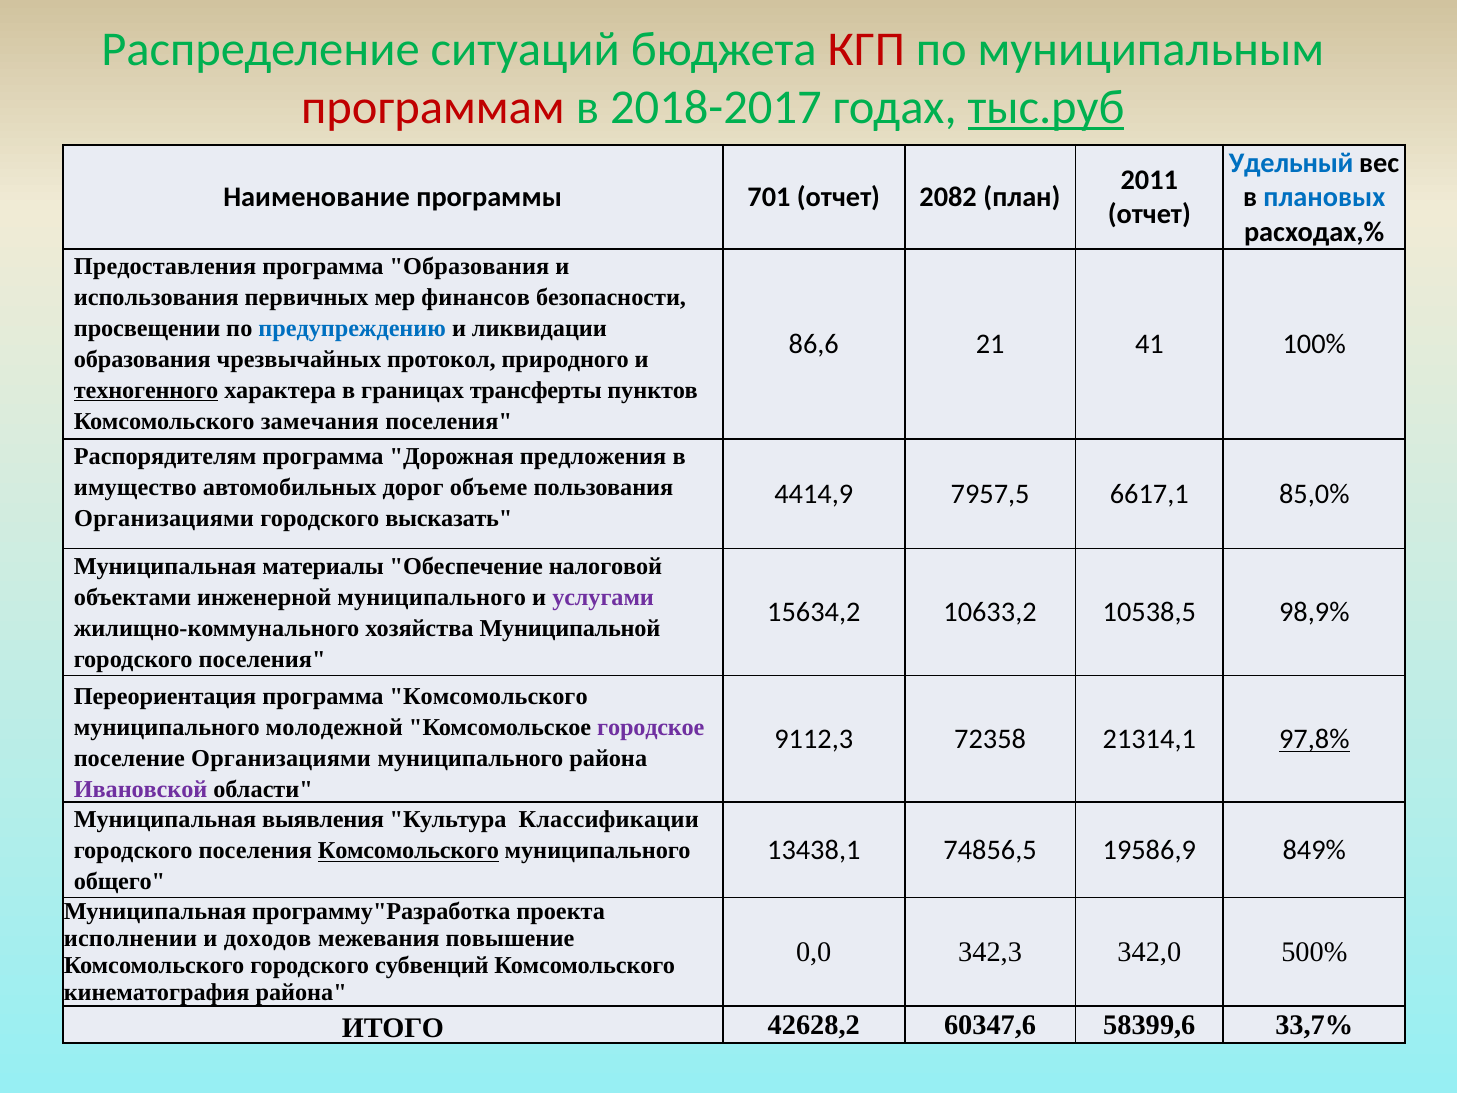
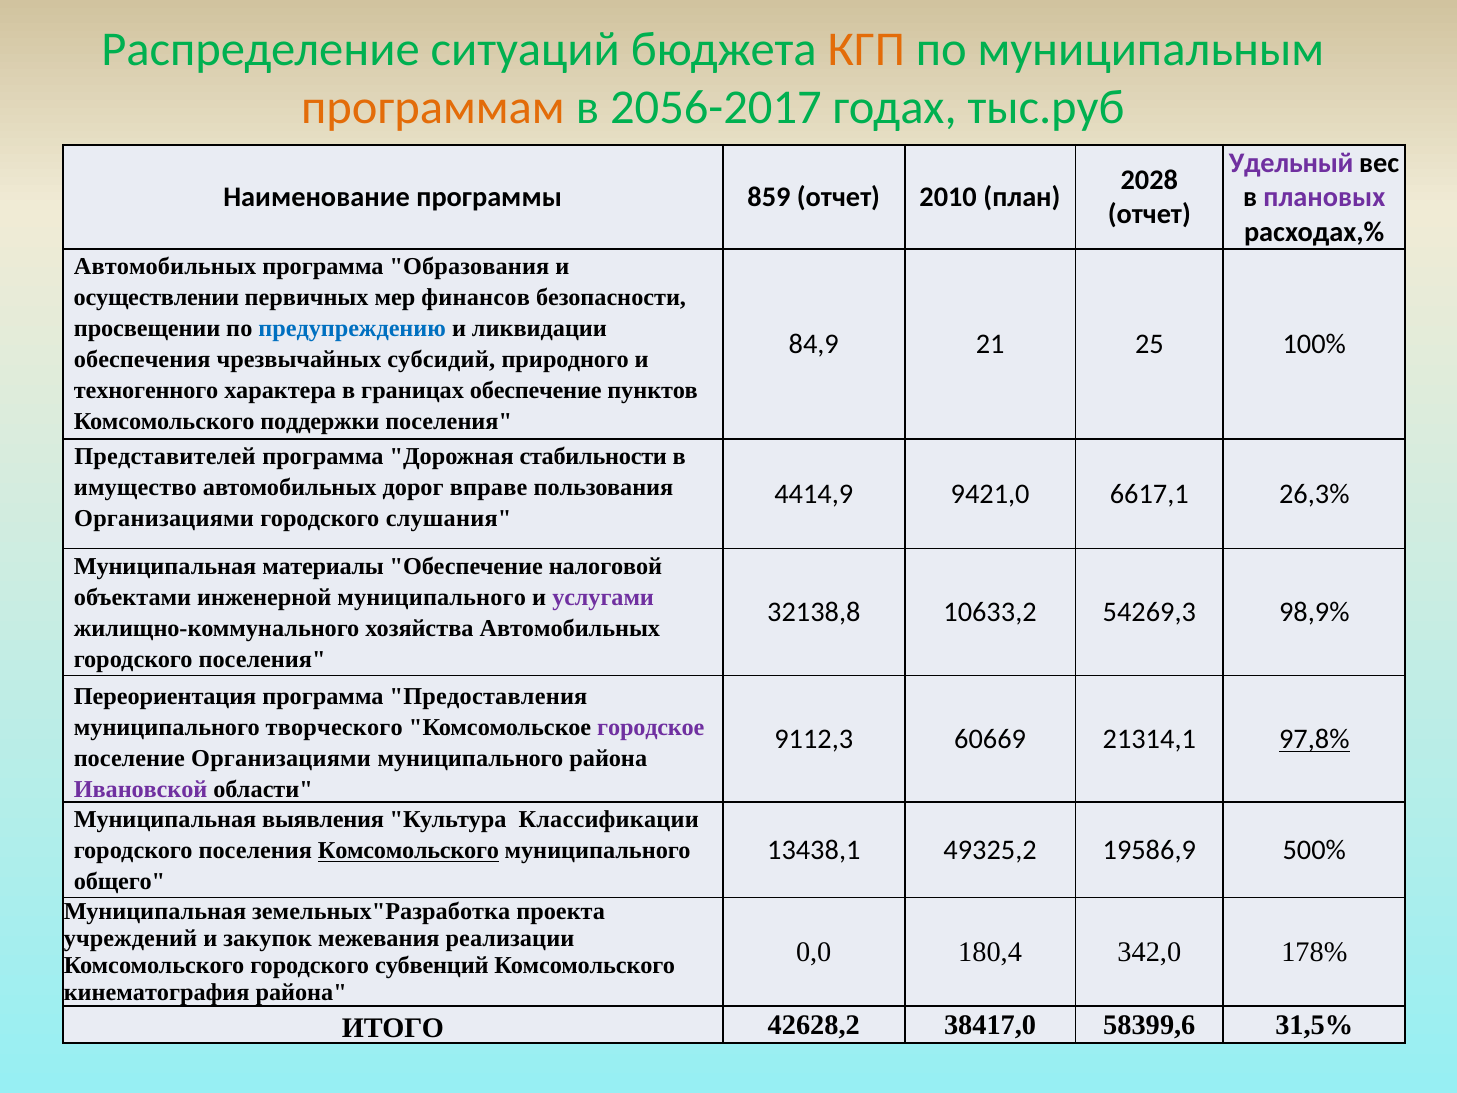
КГП colour: red -> orange
программам colour: red -> orange
2018-2017: 2018-2017 -> 2056-2017
тыс.руб underline: present -> none
Удельный colour: blue -> purple
2011: 2011 -> 2028
701: 701 -> 859
2082: 2082 -> 2010
плановых colour: blue -> purple
Предоставления at (165, 266): Предоставления -> Автомобильных
использования: использования -> осуществлении
86,6: 86,6 -> 84,9
41: 41 -> 25
образования at (142, 359): образования -> обеспечения
протокол: протокол -> субсидий
техногенного underline: present -> none
границах трансферты: трансферты -> обеспечение
замечания: замечания -> поддержки
Распорядителям: Распорядителям -> Представителей
предложения: предложения -> стабильности
объеме: объеме -> вправе
7957,5: 7957,5 -> 9421,0
85,0%: 85,0% -> 26,3%
высказать: высказать -> слушания
15634,2: 15634,2 -> 32138,8
10538,5: 10538,5 -> 54269,3
хозяйства Муниципальной: Муниципальной -> Автомобильных
программа Комсомольского: Комсомольского -> Предоставления
молодежной: молодежной -> творческого
72358: 72358 -> 60669
74856,5: 74856,5 -> 49325,2
849%: 849% -> 500%
программу"Разработка: программу"Разработка -> земельных"Разработка
исполнении: исполнении -> учреждений
доходов: доходов -> закупок
повышение: повышение -> реализации
342,3: 342,3 -> 180,4
500%: 500% -> 178%
60347,6: 60347,6 -> 38417,0
33,7%: 33,7% -> 31,5%
